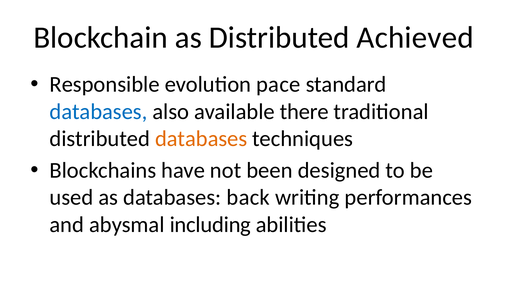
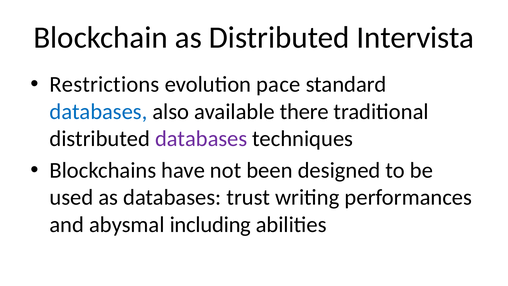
Achieved: Achieved -> Intervista
Responsible: Responsible -> Restrictions
databases at (201, 139) colour: orange -> purple
back: back -> trust
